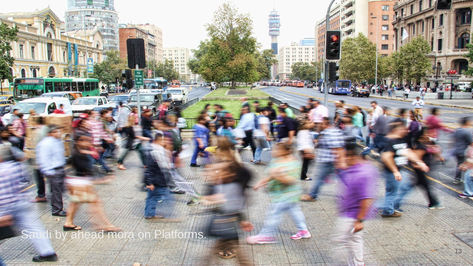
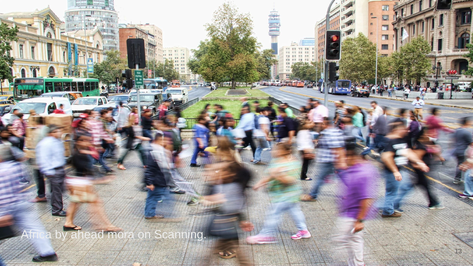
Saudi: Saudi -> Africa
Platforms: Platforms -> Scanning
